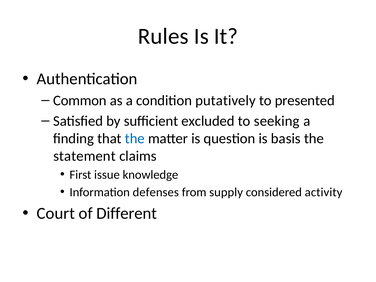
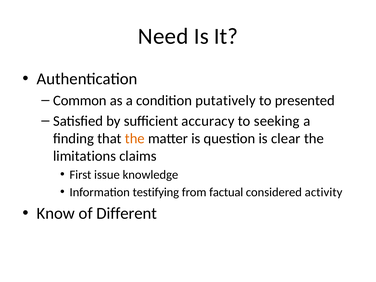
Rules: Rules -> Need
excluded: excluded -> accuracy
the at (135, 139) colour: blue -> orange
basis: basis -> clear
statement: statement -> limitations
defenses: defenses -> testifying
supply: supply -> factual
Court: Court -> Know
